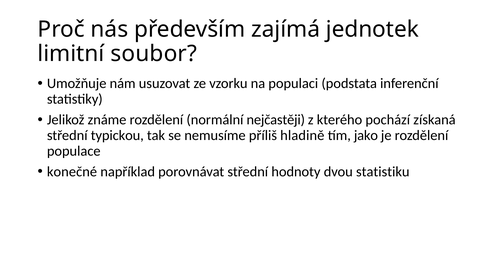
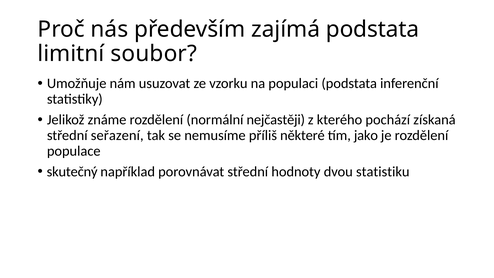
zajímá jednotek: jednotek -> podstata
typickou: typickou -> seřazení
hladině: hladině -> některé
konečné: konečné -> skutečný
